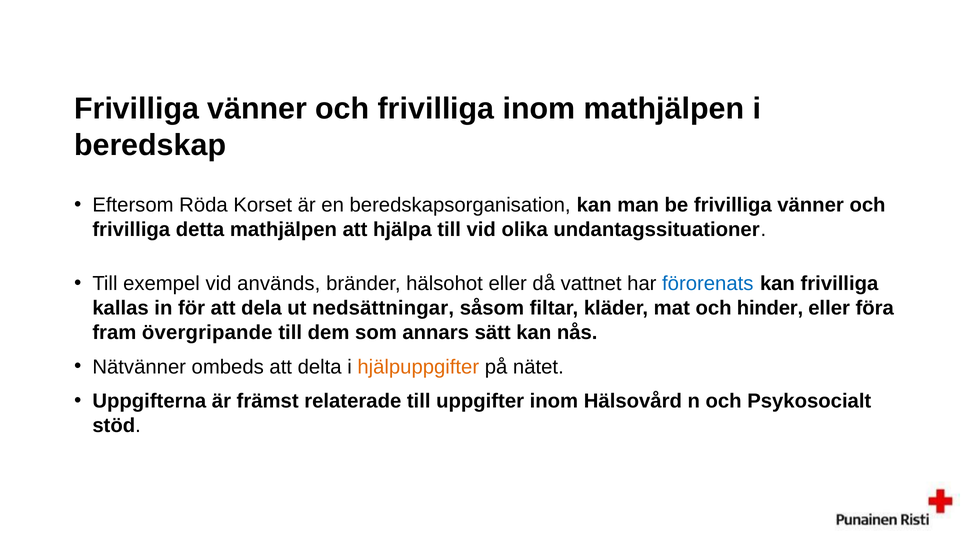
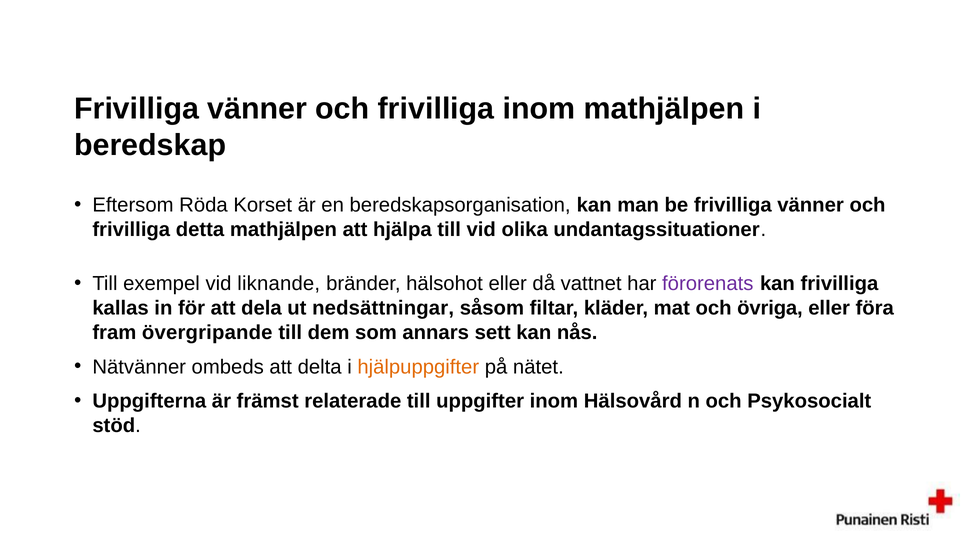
används: används -> liknande
förorenats colour: blue -> purple
hinder: hinder -> övriga
sätt: sätt -> sett
